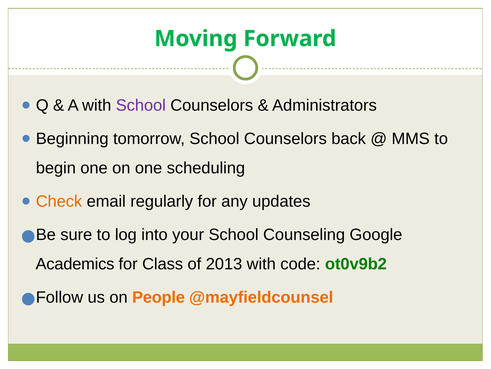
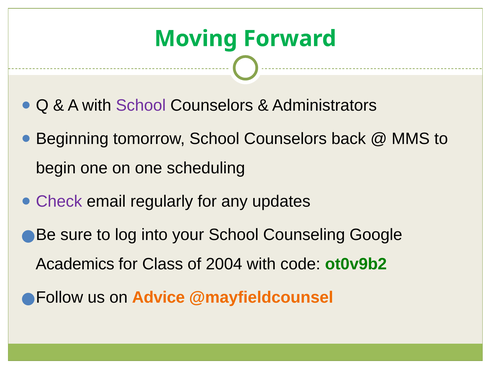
Check colour: orange -> purple
2013: 2013 -> 2004
People: People -> Advice
